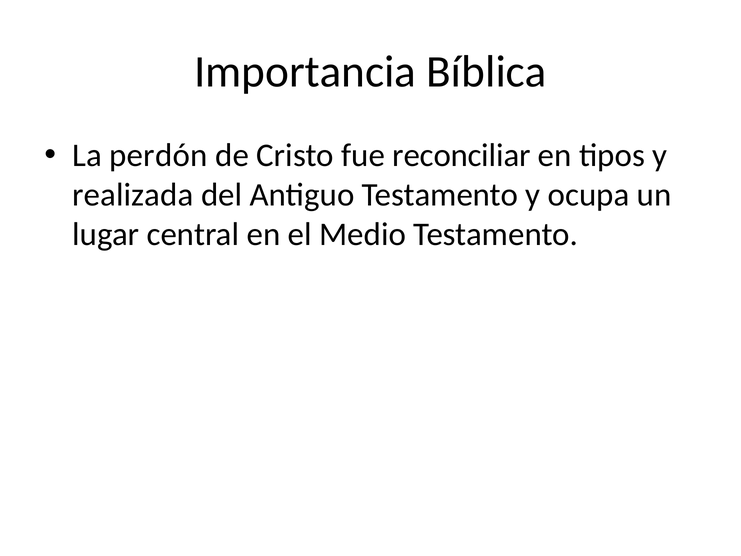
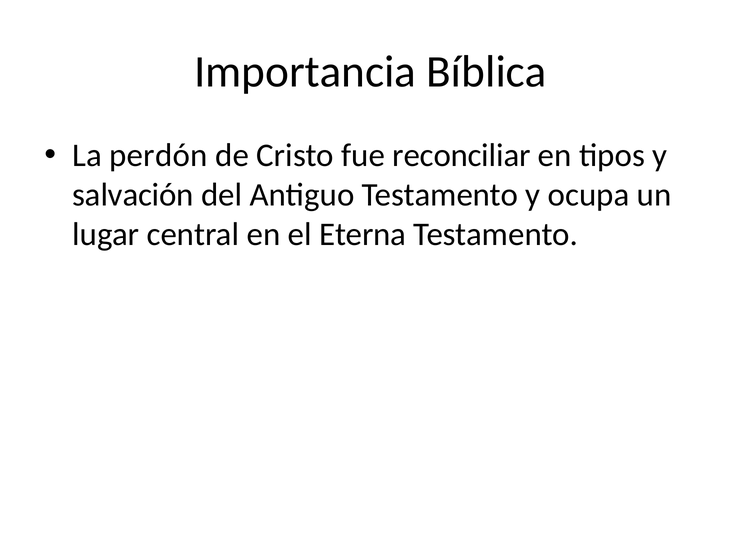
realizada: realizada -> salvación
Medio: Medio -> Eterna
